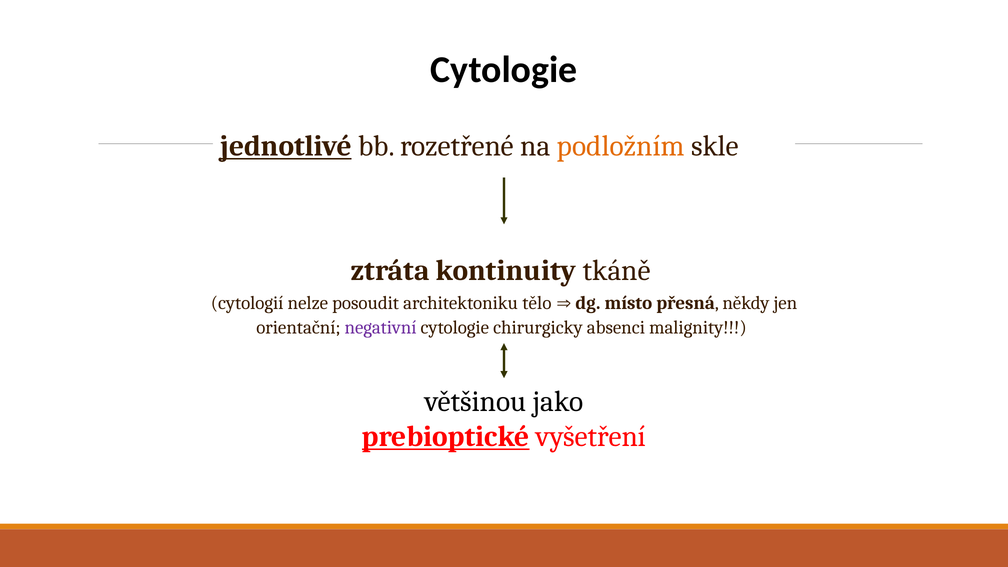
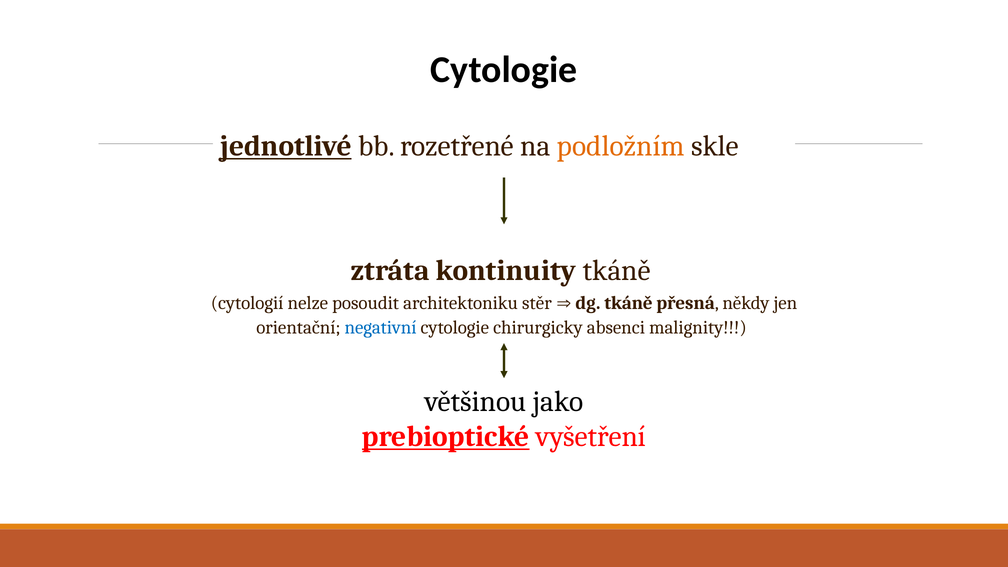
tělo: tělo -> stěr
dg místo: místo -> tkáně
negativní colour: purple -> blue
